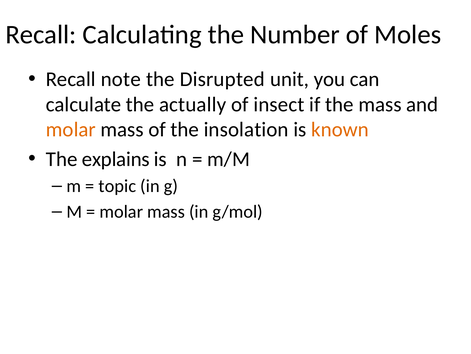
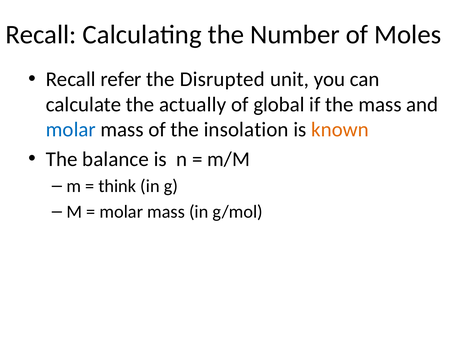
note: note -> refer
insect: insect -> global
molar at (71, 129) colour: orange -> blue
explains: explains -> balance
topic: topic -> think
